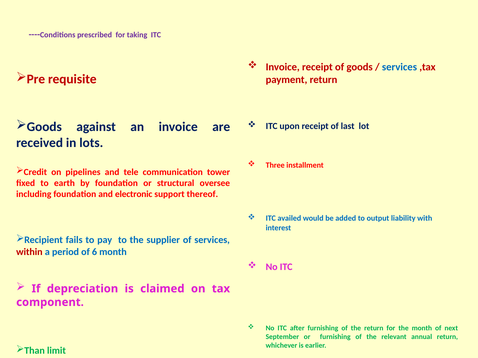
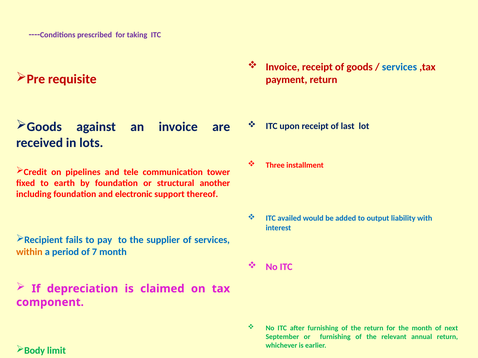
oversee: oversee -> another
within colour: red -> orange
6: 6 -> 7
Than: Than -> Body
